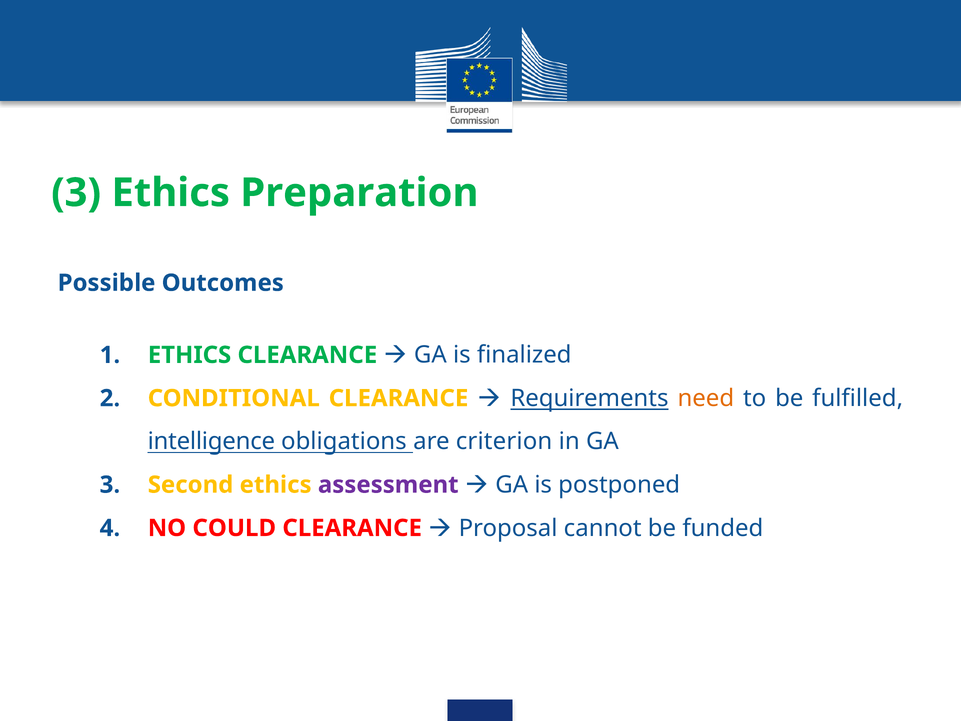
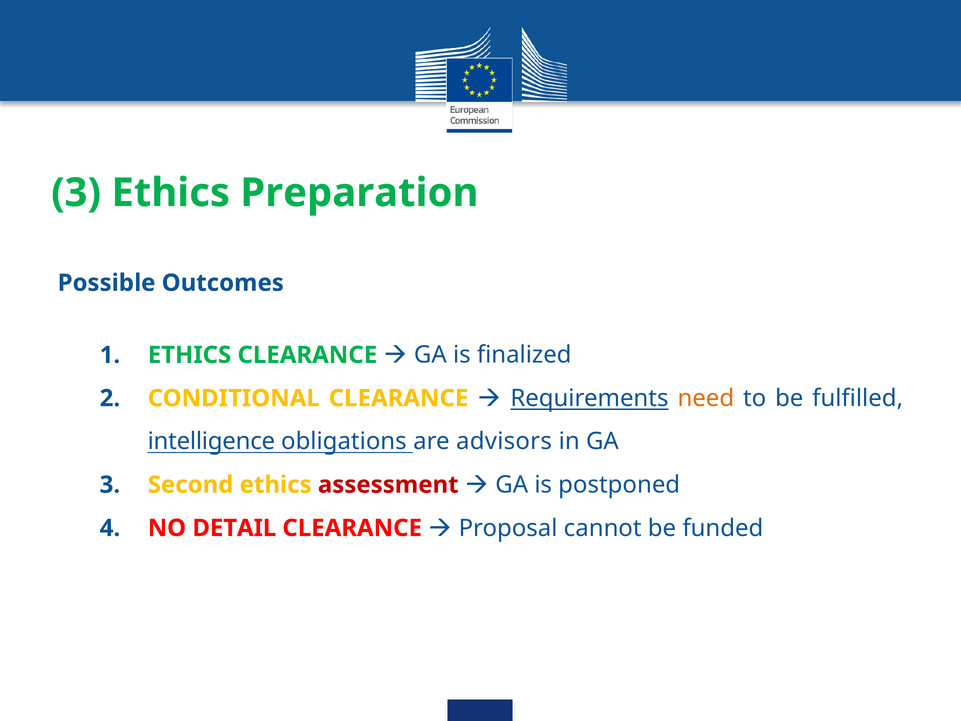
criterion: criterion -> advisors
assessment colour: purple -> red
COULD: COULD -> DETAIL
